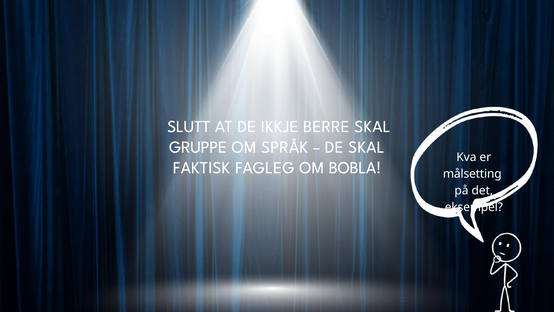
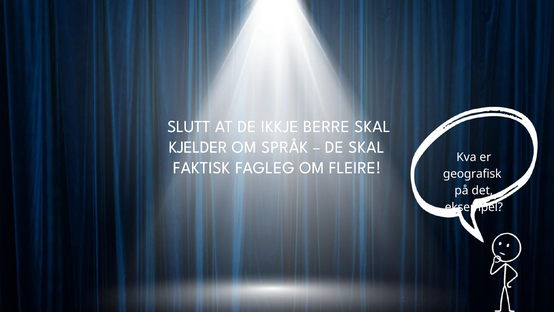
GRUPPE: GRUPPE -> KJELDER
BOBLA: BOBLA -> FLEIRE
målsetting: målsetting -> geografisk
